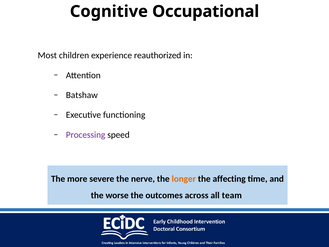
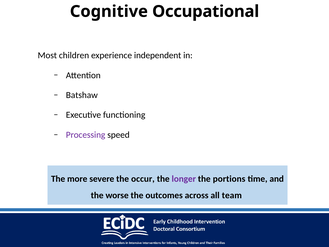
reauthorized: reauthorized -> independent
nerve: nerve -> occur
longer colour: orange -> purple
affecting: affecting -> portions
